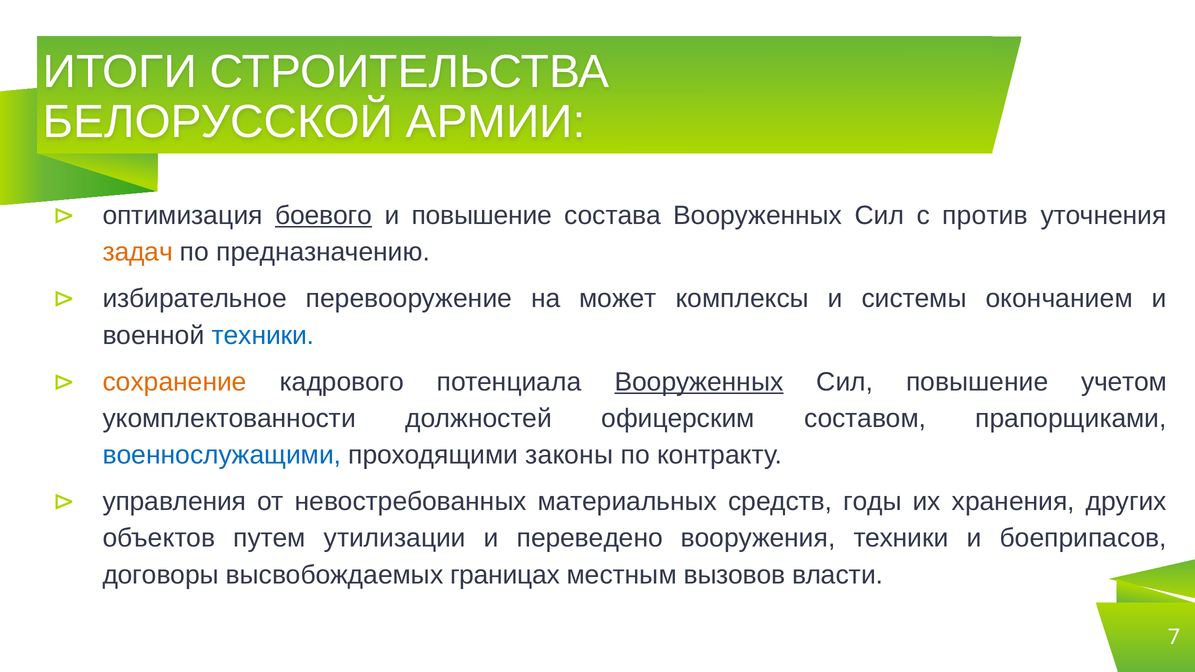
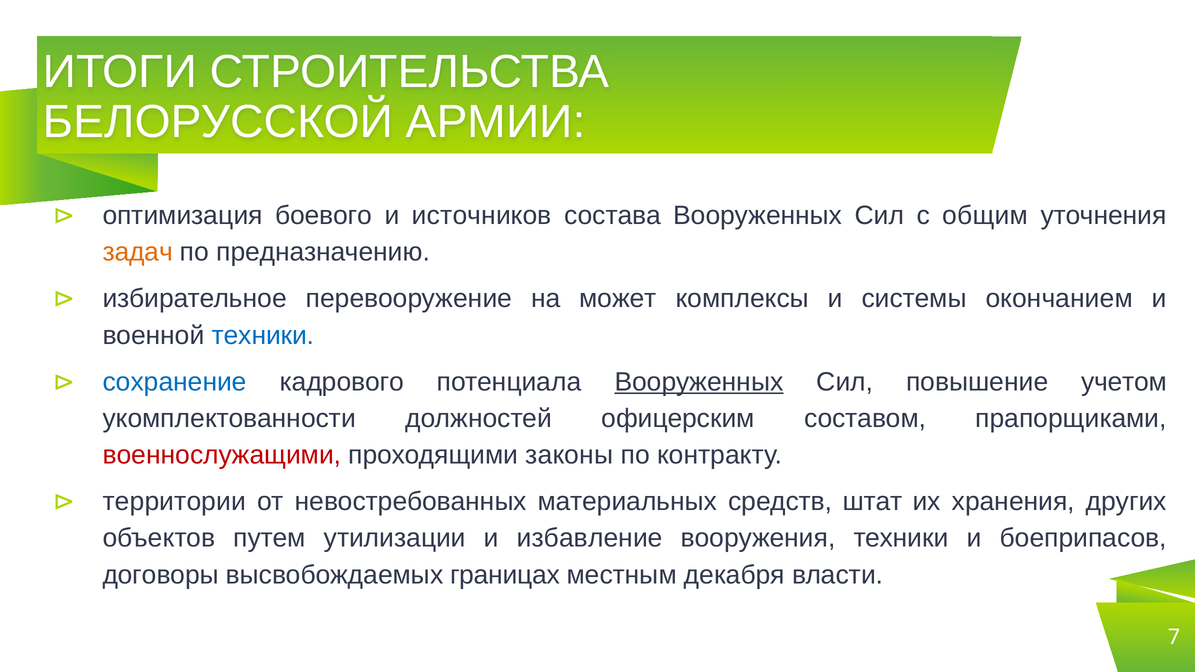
боевого underline: present -> none
и повышение: повышение -> источников
против: против -> общим
сохранение colour: orange -> blue
военнослужащими colour: blue -> red
управления: управления -> территории
годы: годы -> штат
переведено: переведено -> избавление
вызовов: вызовов -> декабря
